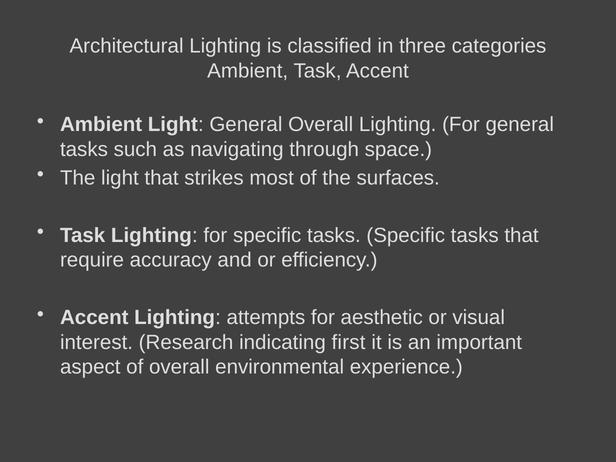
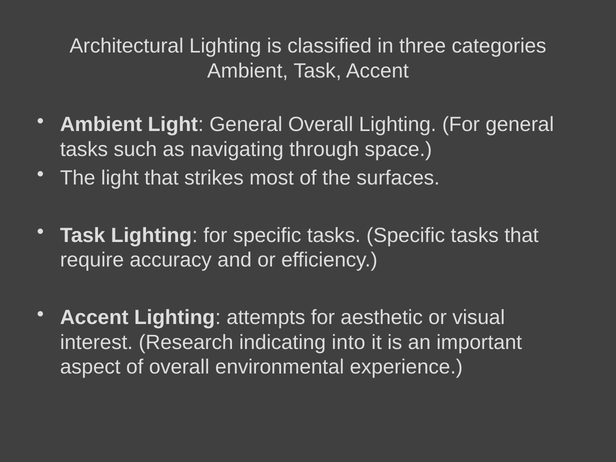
first: first -> into
